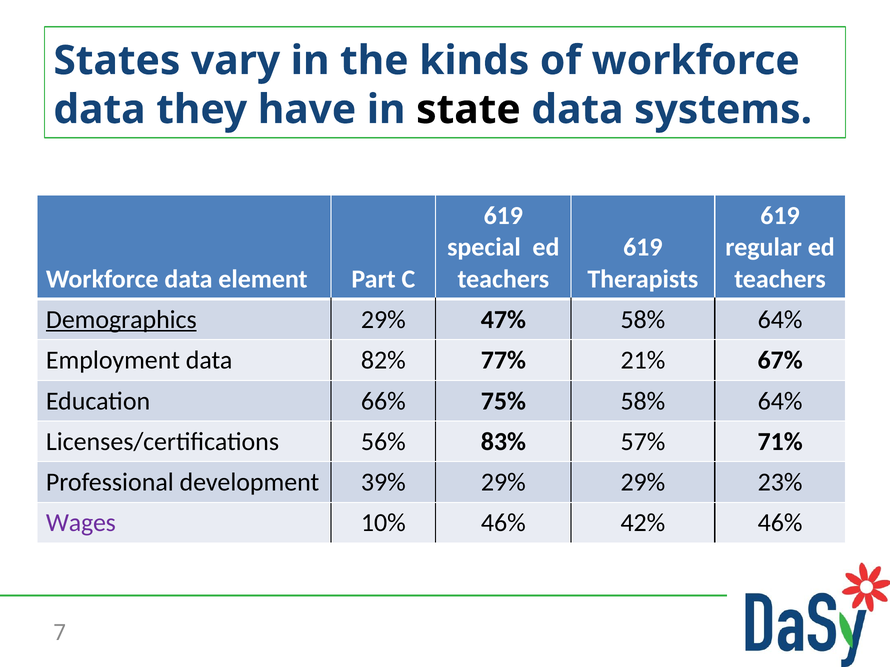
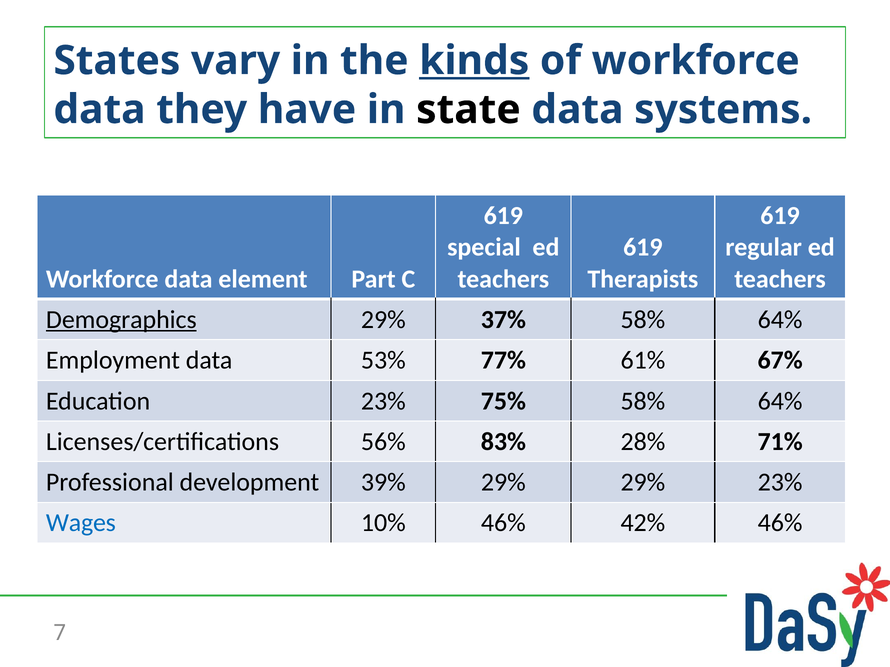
kinds underline: none -> present
47%: 47% -> 37%
82%: 82% -> 53%
21%: 21% -> 61%
Education 66%: 66% -> 23%
57%: 57% -> 28%
Wages colour: purple -> blue
